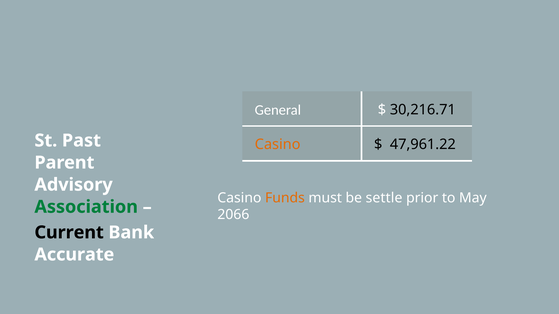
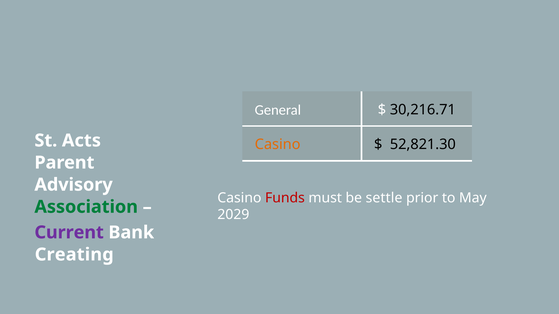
Past: Past -> Acts
47,961.22: 47,961.22 -> 52,821.30
Funds colour: orange -> red
2066: 2066 -> 2029
Current colour: black -> purple
Accurate: Accurate -> Creating
